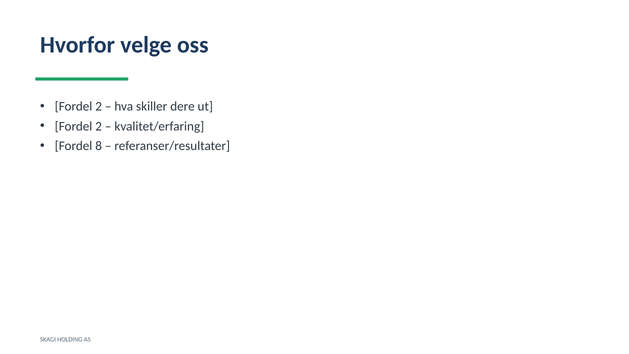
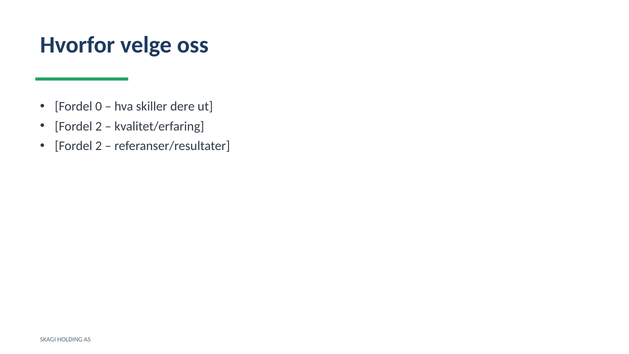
2 at (99, 107): 2 -> 0
8 at (99, 146): 8 -> 2
